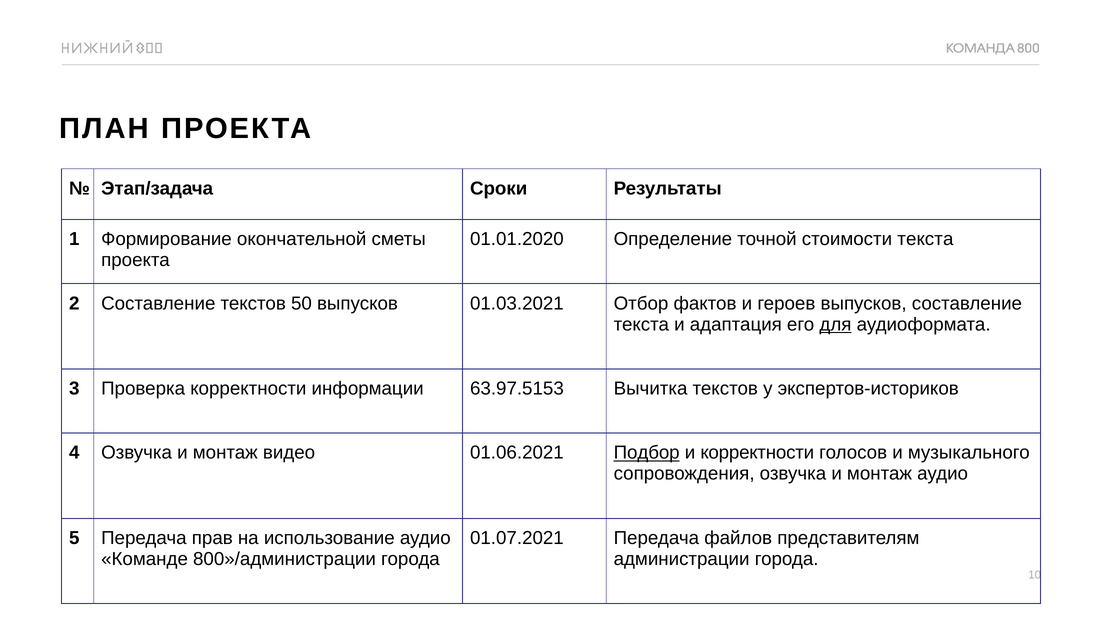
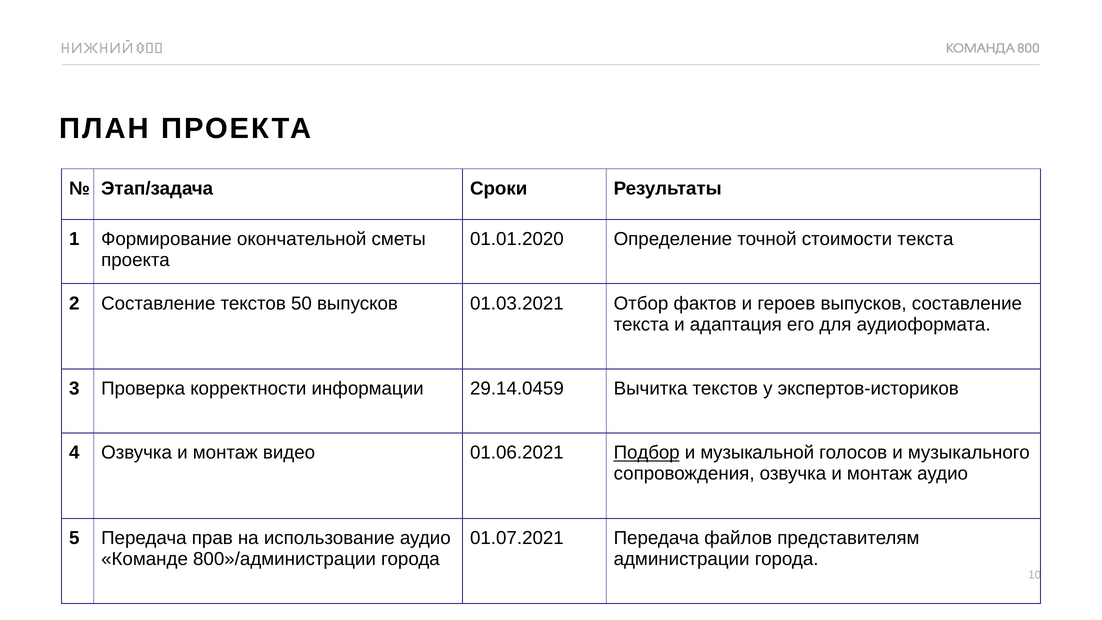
для underline: present -> none
63.97.5153: 63.97.5153 -> 29.14.0459
и корректности: корректности -> музыкальной
